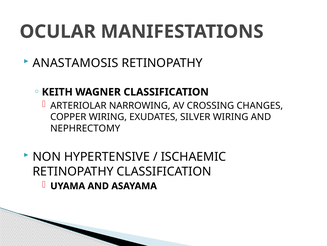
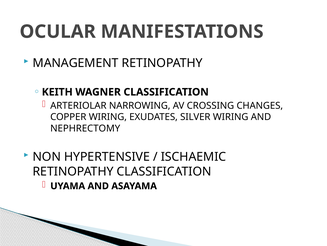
ANASTAMOSIS: ANASTAMOSIS -> MANAGEMENT
